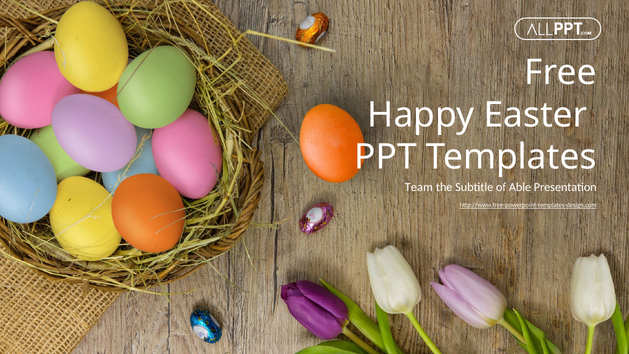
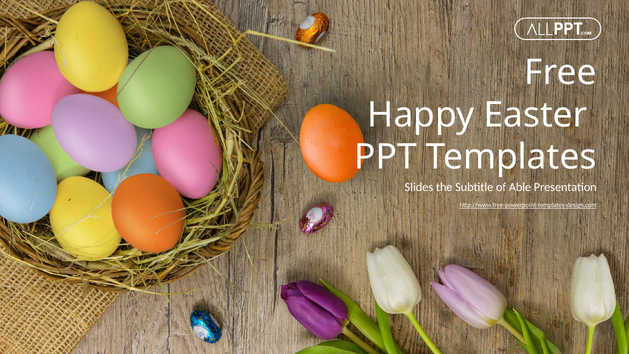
Team: Team -> Slides
